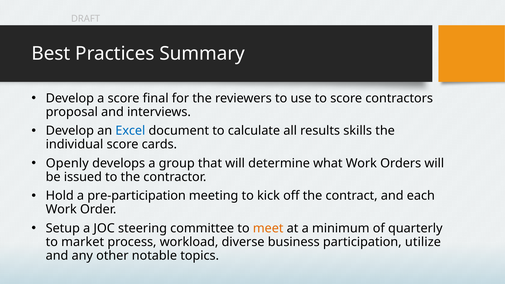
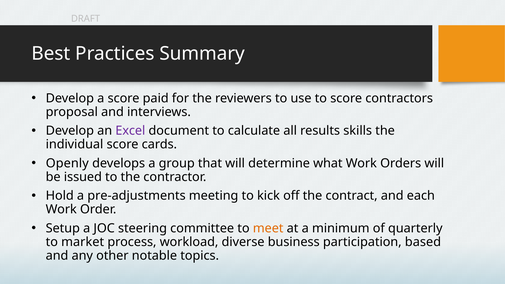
final: final -> paid
Excel colour: blue -> purple
pre-participation: pre-participation -> pre-adjustments
utilize: utilize -> based
